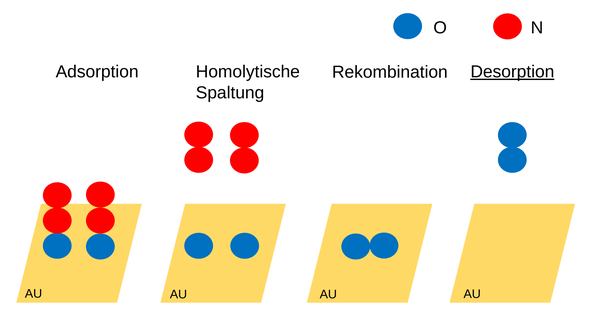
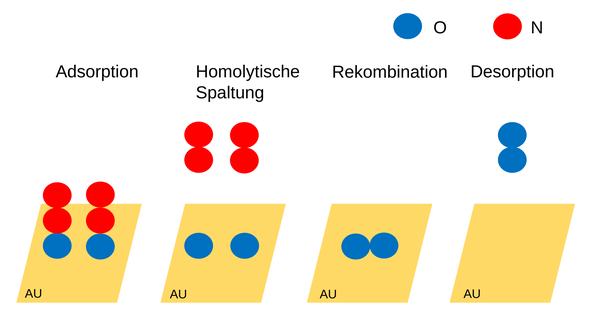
Desorption underline: present -> none
